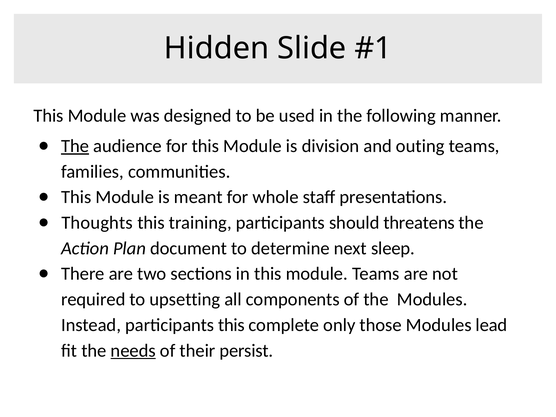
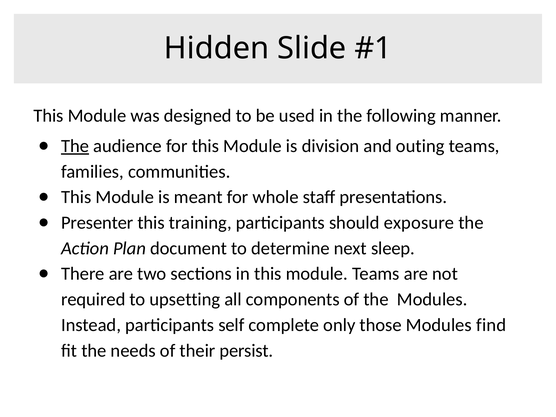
Thoughts: Thoughts -> Presenter
threatens: threatens -> exposure
participants this: this -> self
lead: lead -> find
needs underline: present -> none
